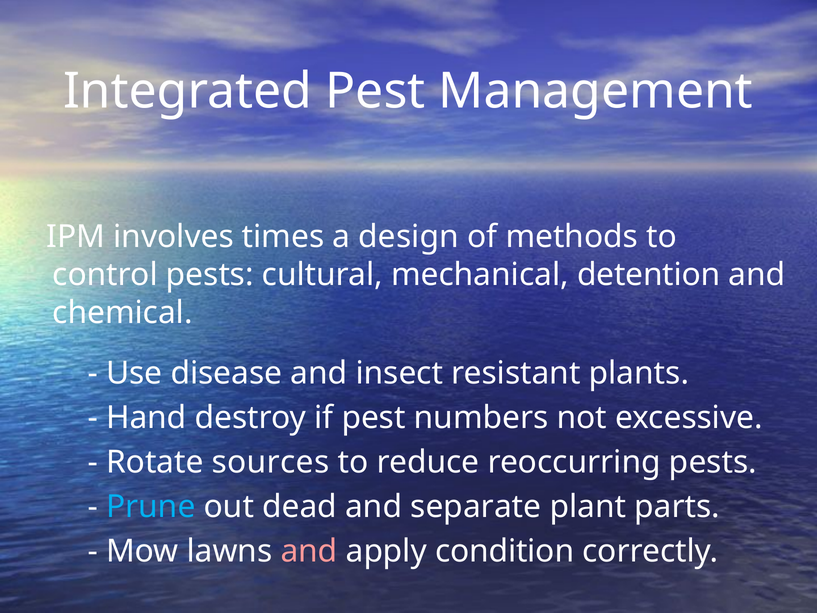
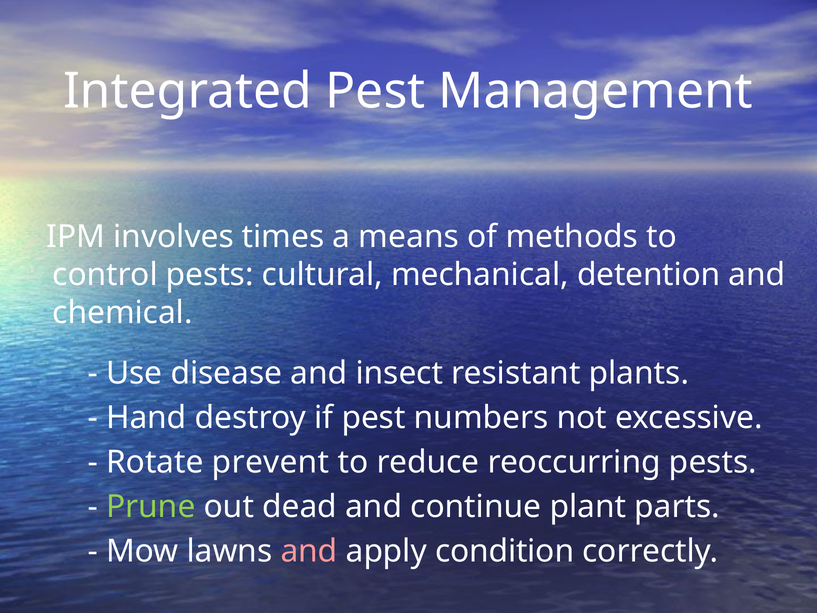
design: design -> means
sources: sources -> prevent
Prune colour: light blue -> light green
separate: separate -> continue
